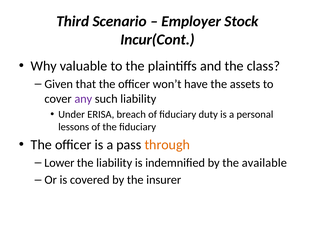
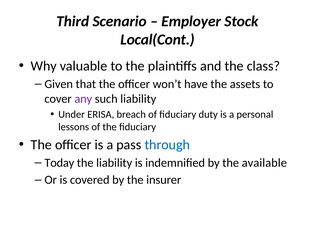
Incur(Cont: Incur(Cont -> Local(Cont
through colour: orange -> blue
Lower: Lower -> Today
